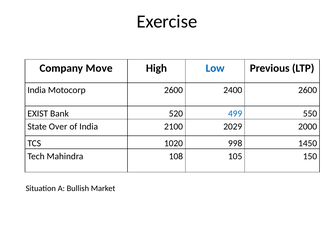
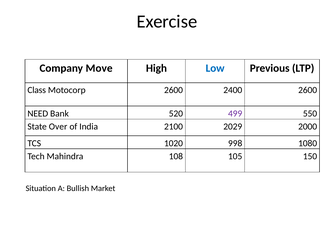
India at (37, 90): India -> Class
EXIST: EXIST -> NEED
499 colour: blue -> purple
1450: 1450 -> 1080
